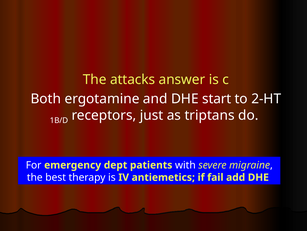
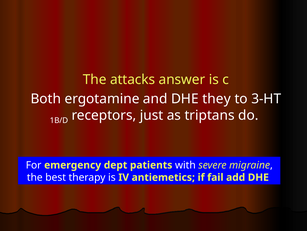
start: start -> they
2-HT: 2-HT -> 3-HT
